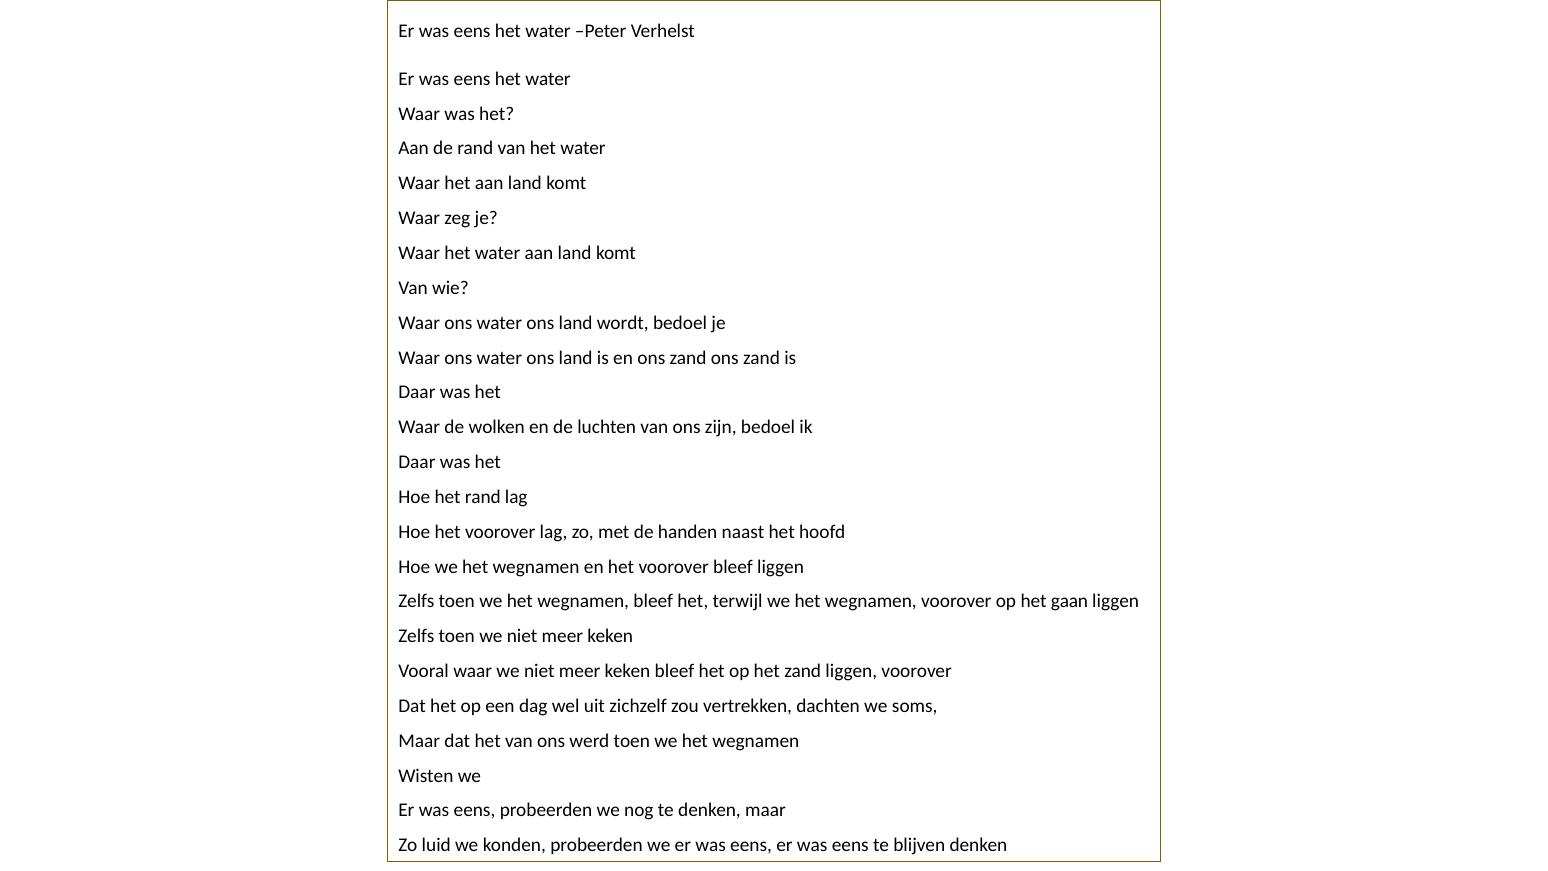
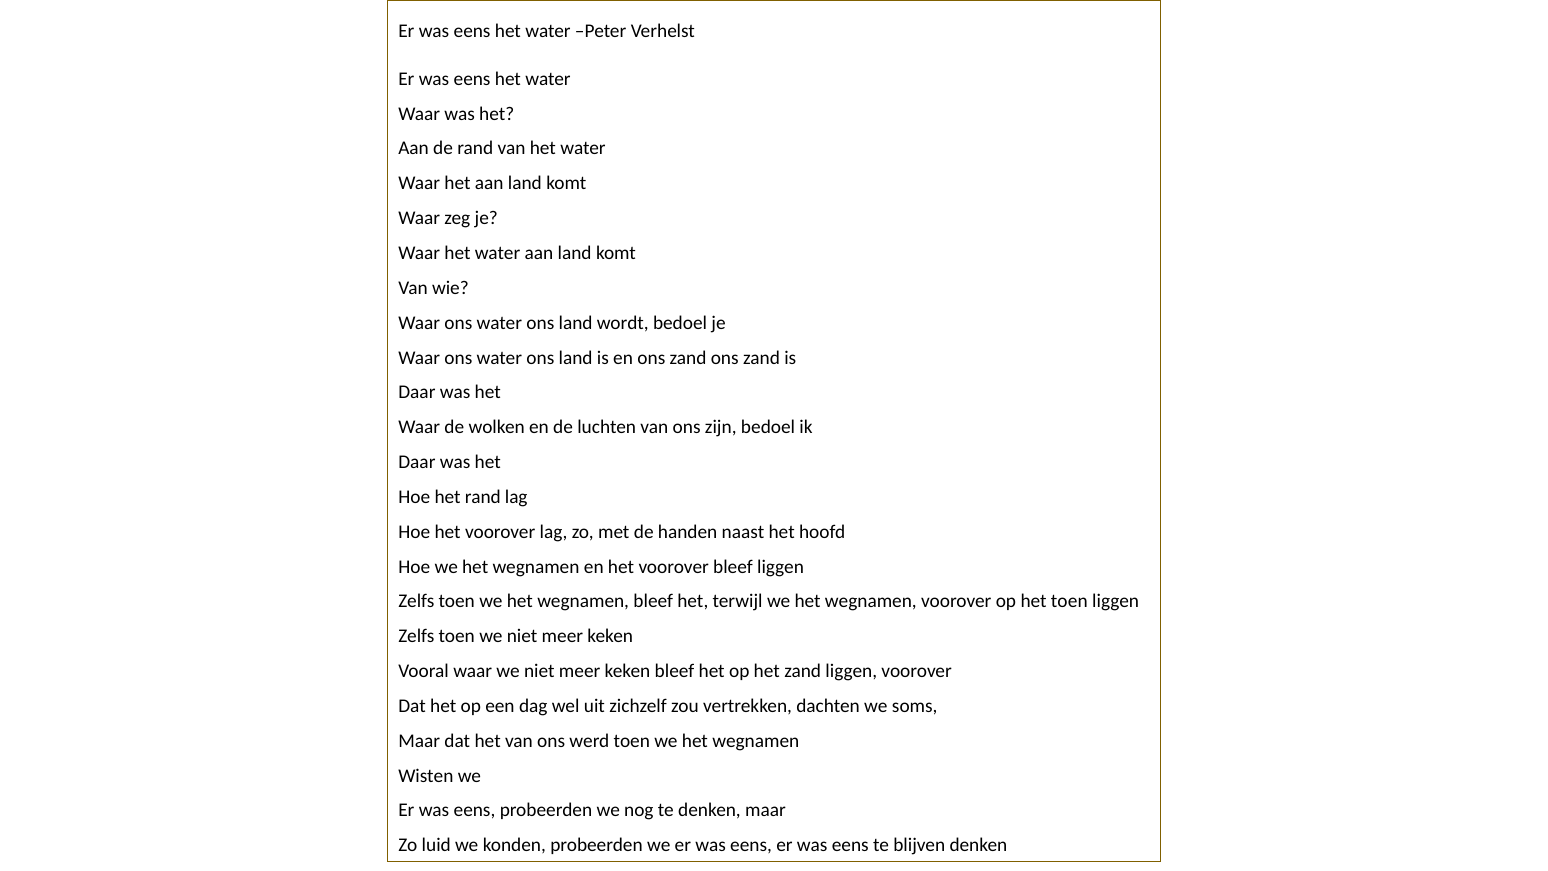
het gaan: gaan -> toen
